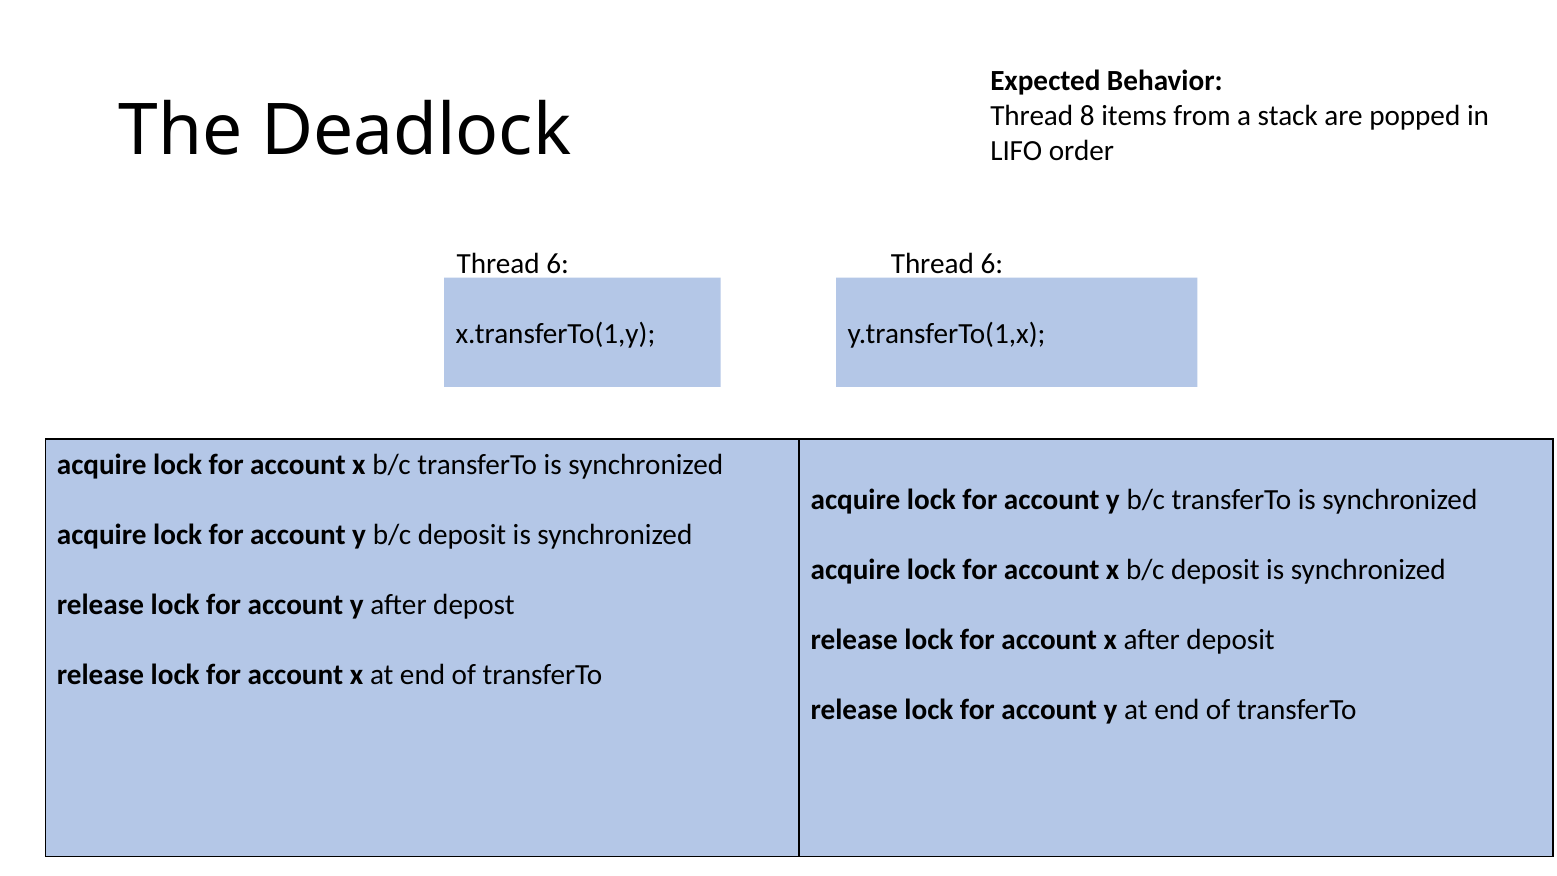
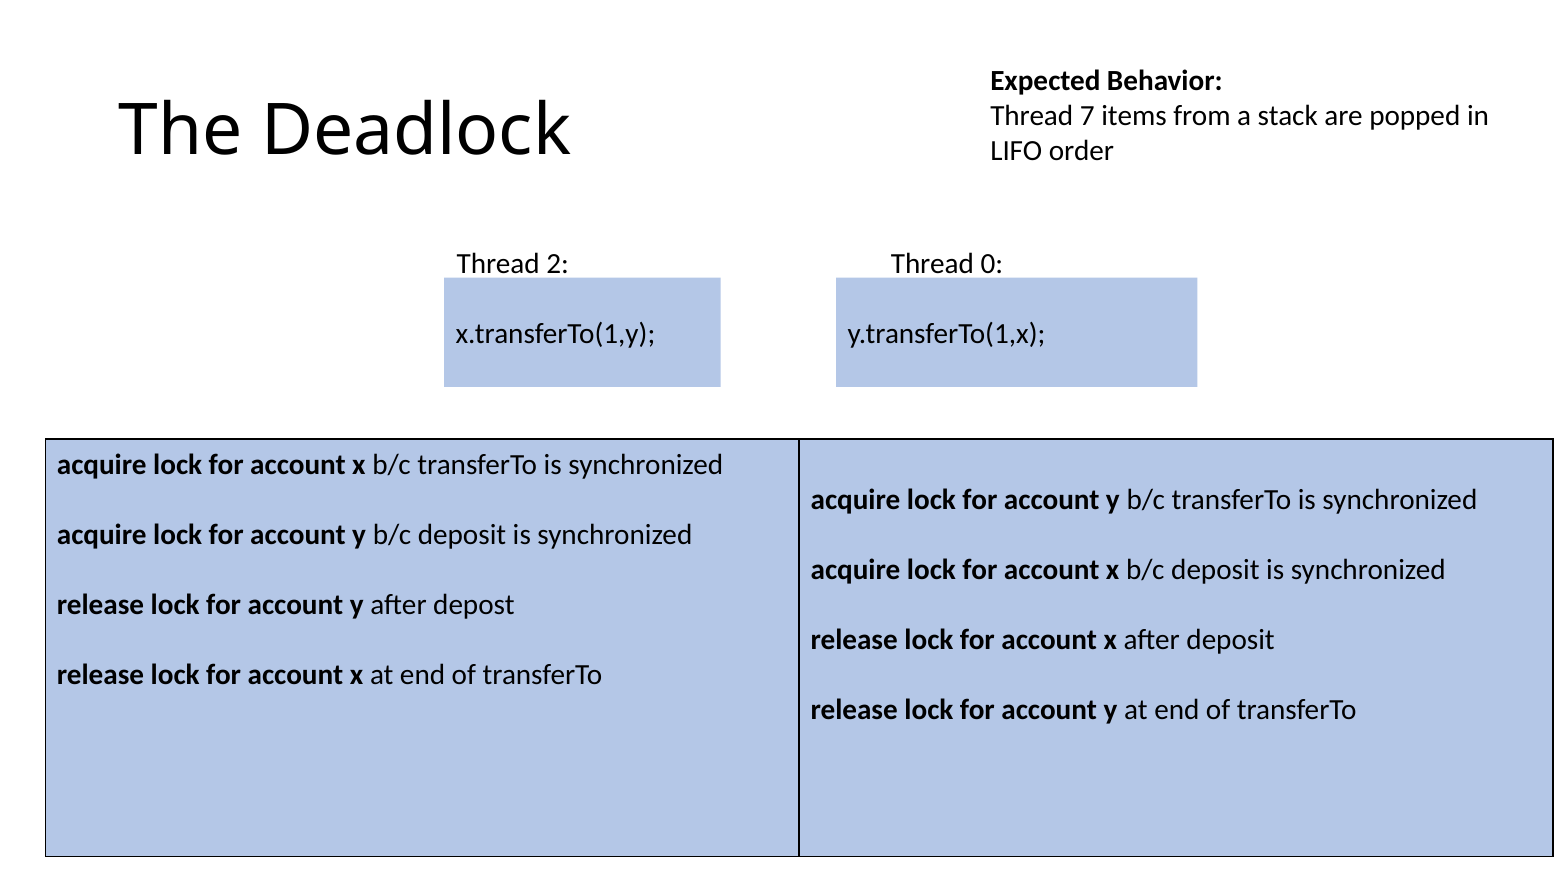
8: 8 -> 7
6 at (558, 263): 6 -> 2
6 at (992, 263): 6 -> 0
